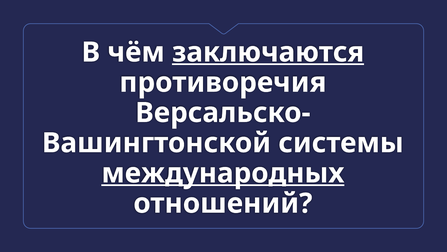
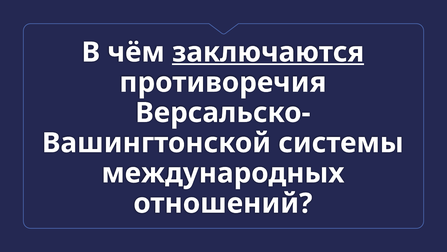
международных underline: present -> none
